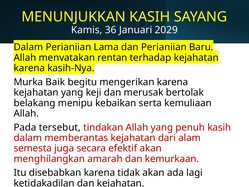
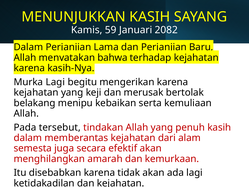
36: 36 -> 59
2029: 2029 -> 2082
rentan: rentan -> bahwa
Murka Baik: Baik -> Lagi
